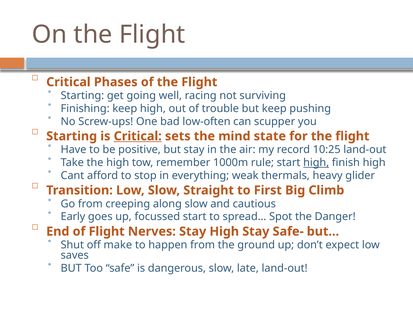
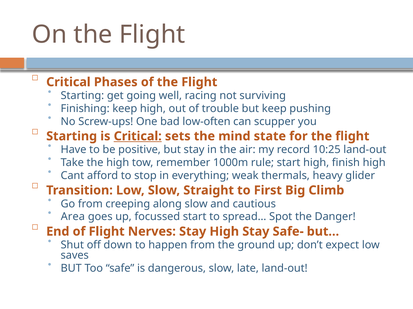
high at (316, 163) underline: present -> none
Early: Early -> Area
make: make -> down
